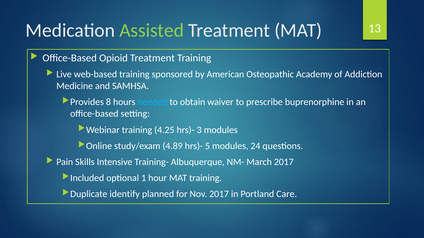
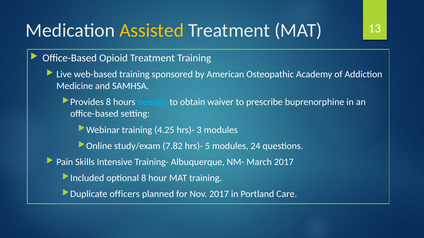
Assisted colour: light green -> yellow
4.89: 4.89 -> 7.82
optional 1: 1 -> 8
identify: identify -> officers
